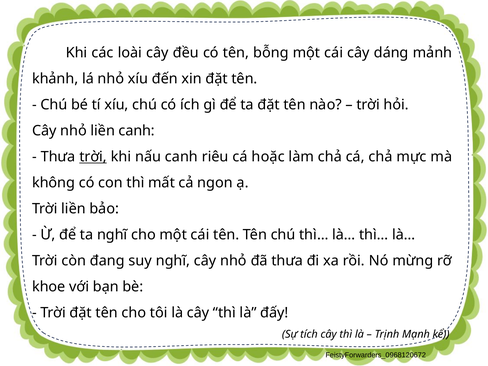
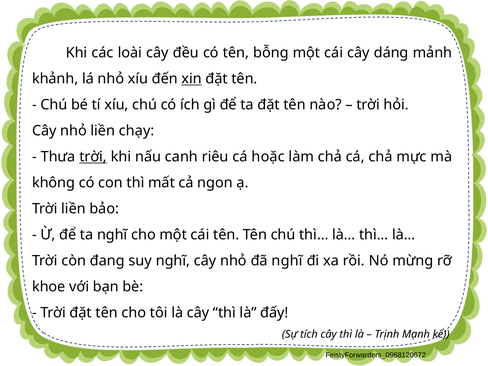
xin underline: none -> present
liền canh: canh -> chạy
đã thưa: thưa -> nghĩ
